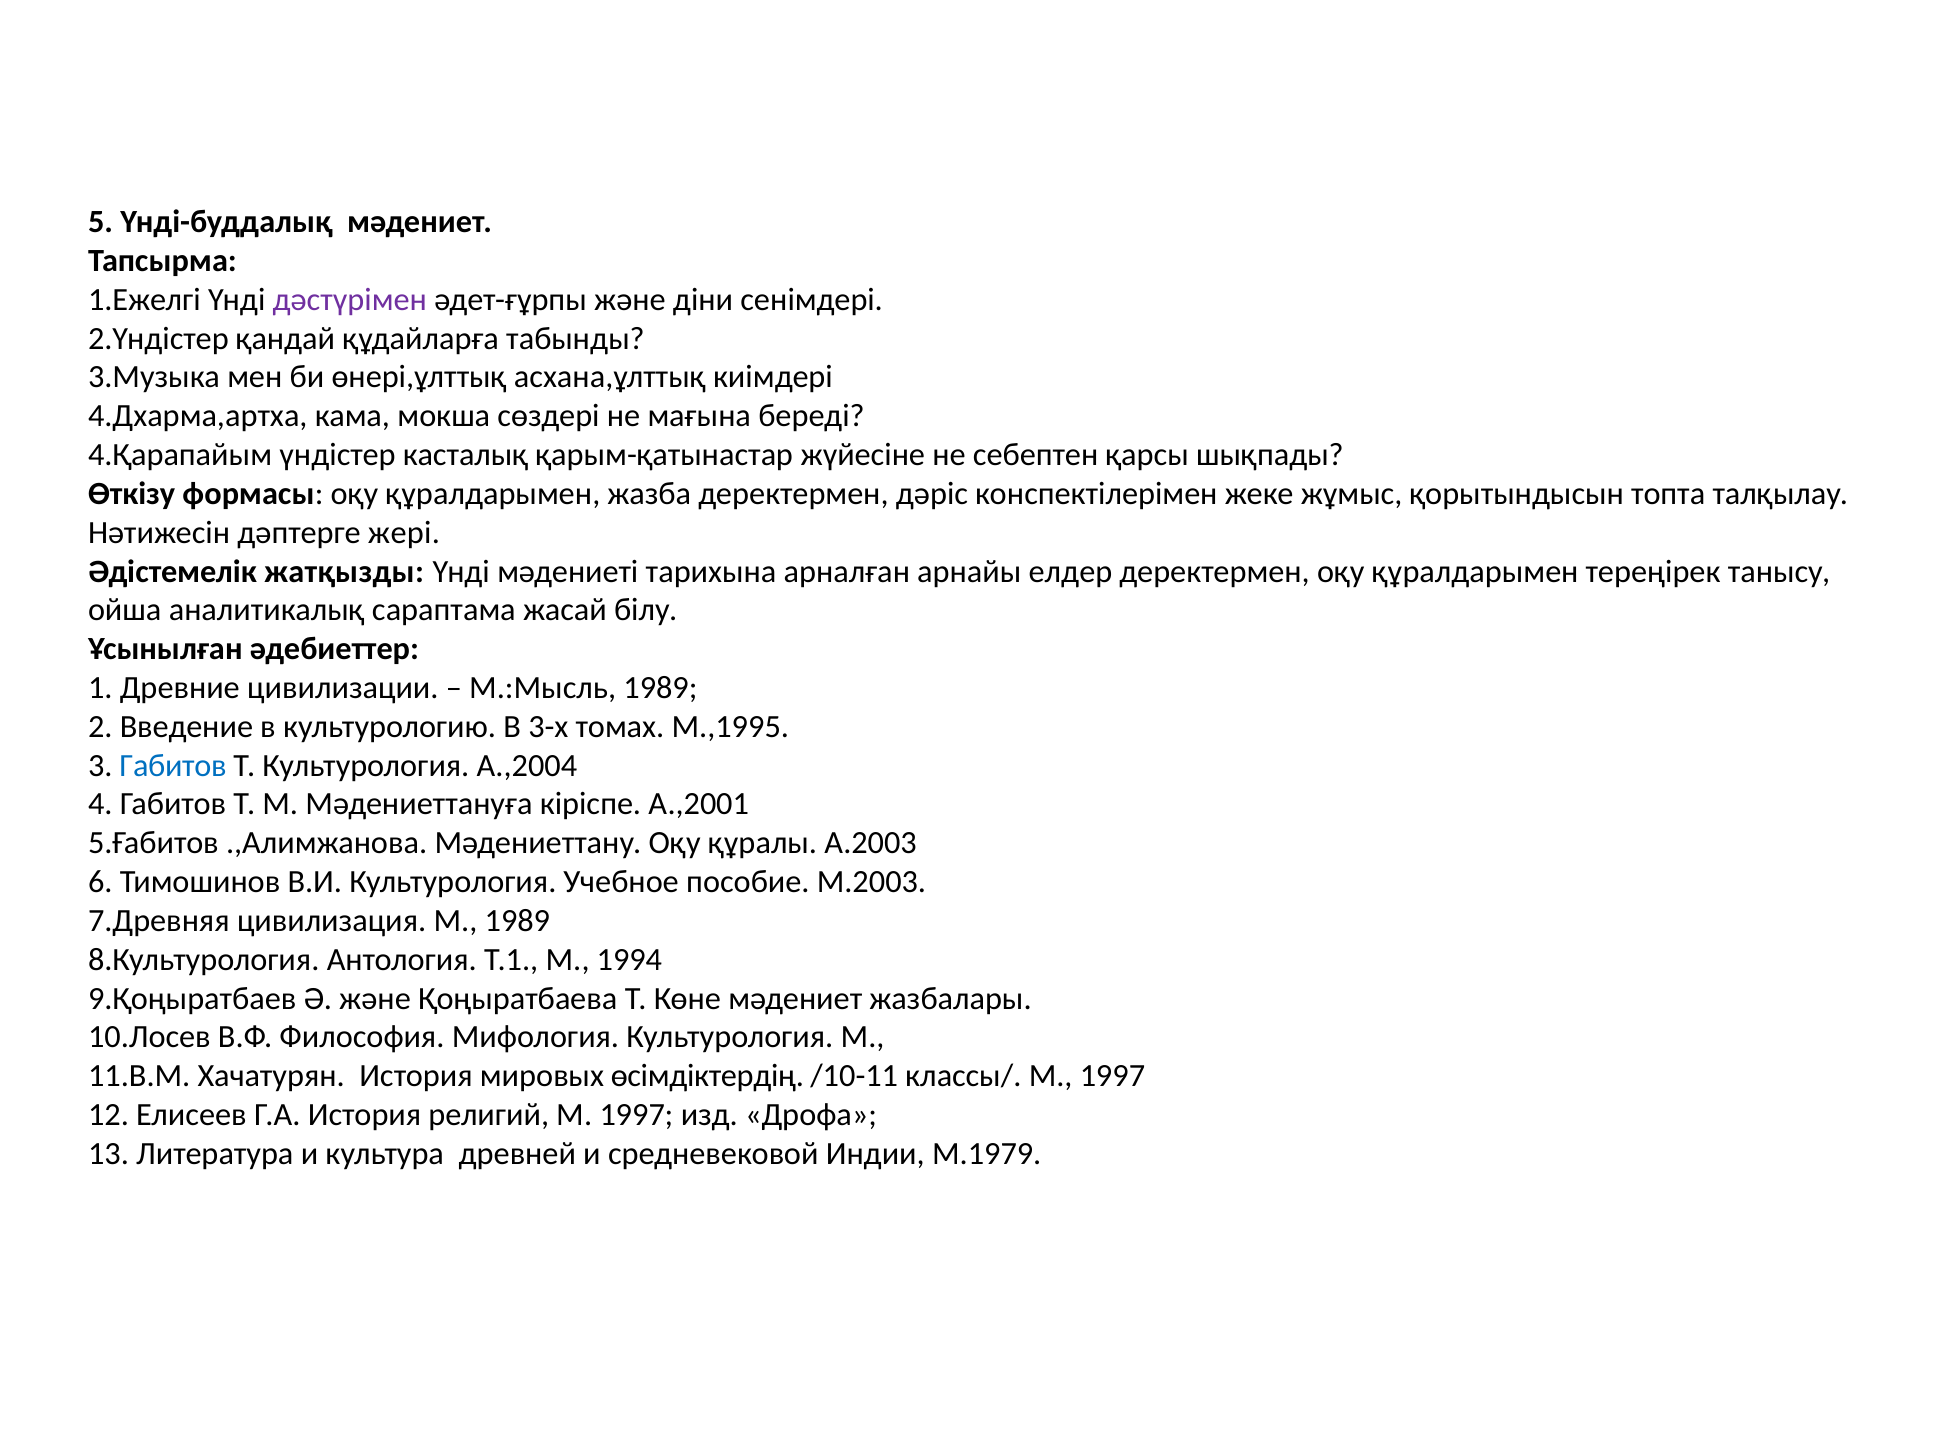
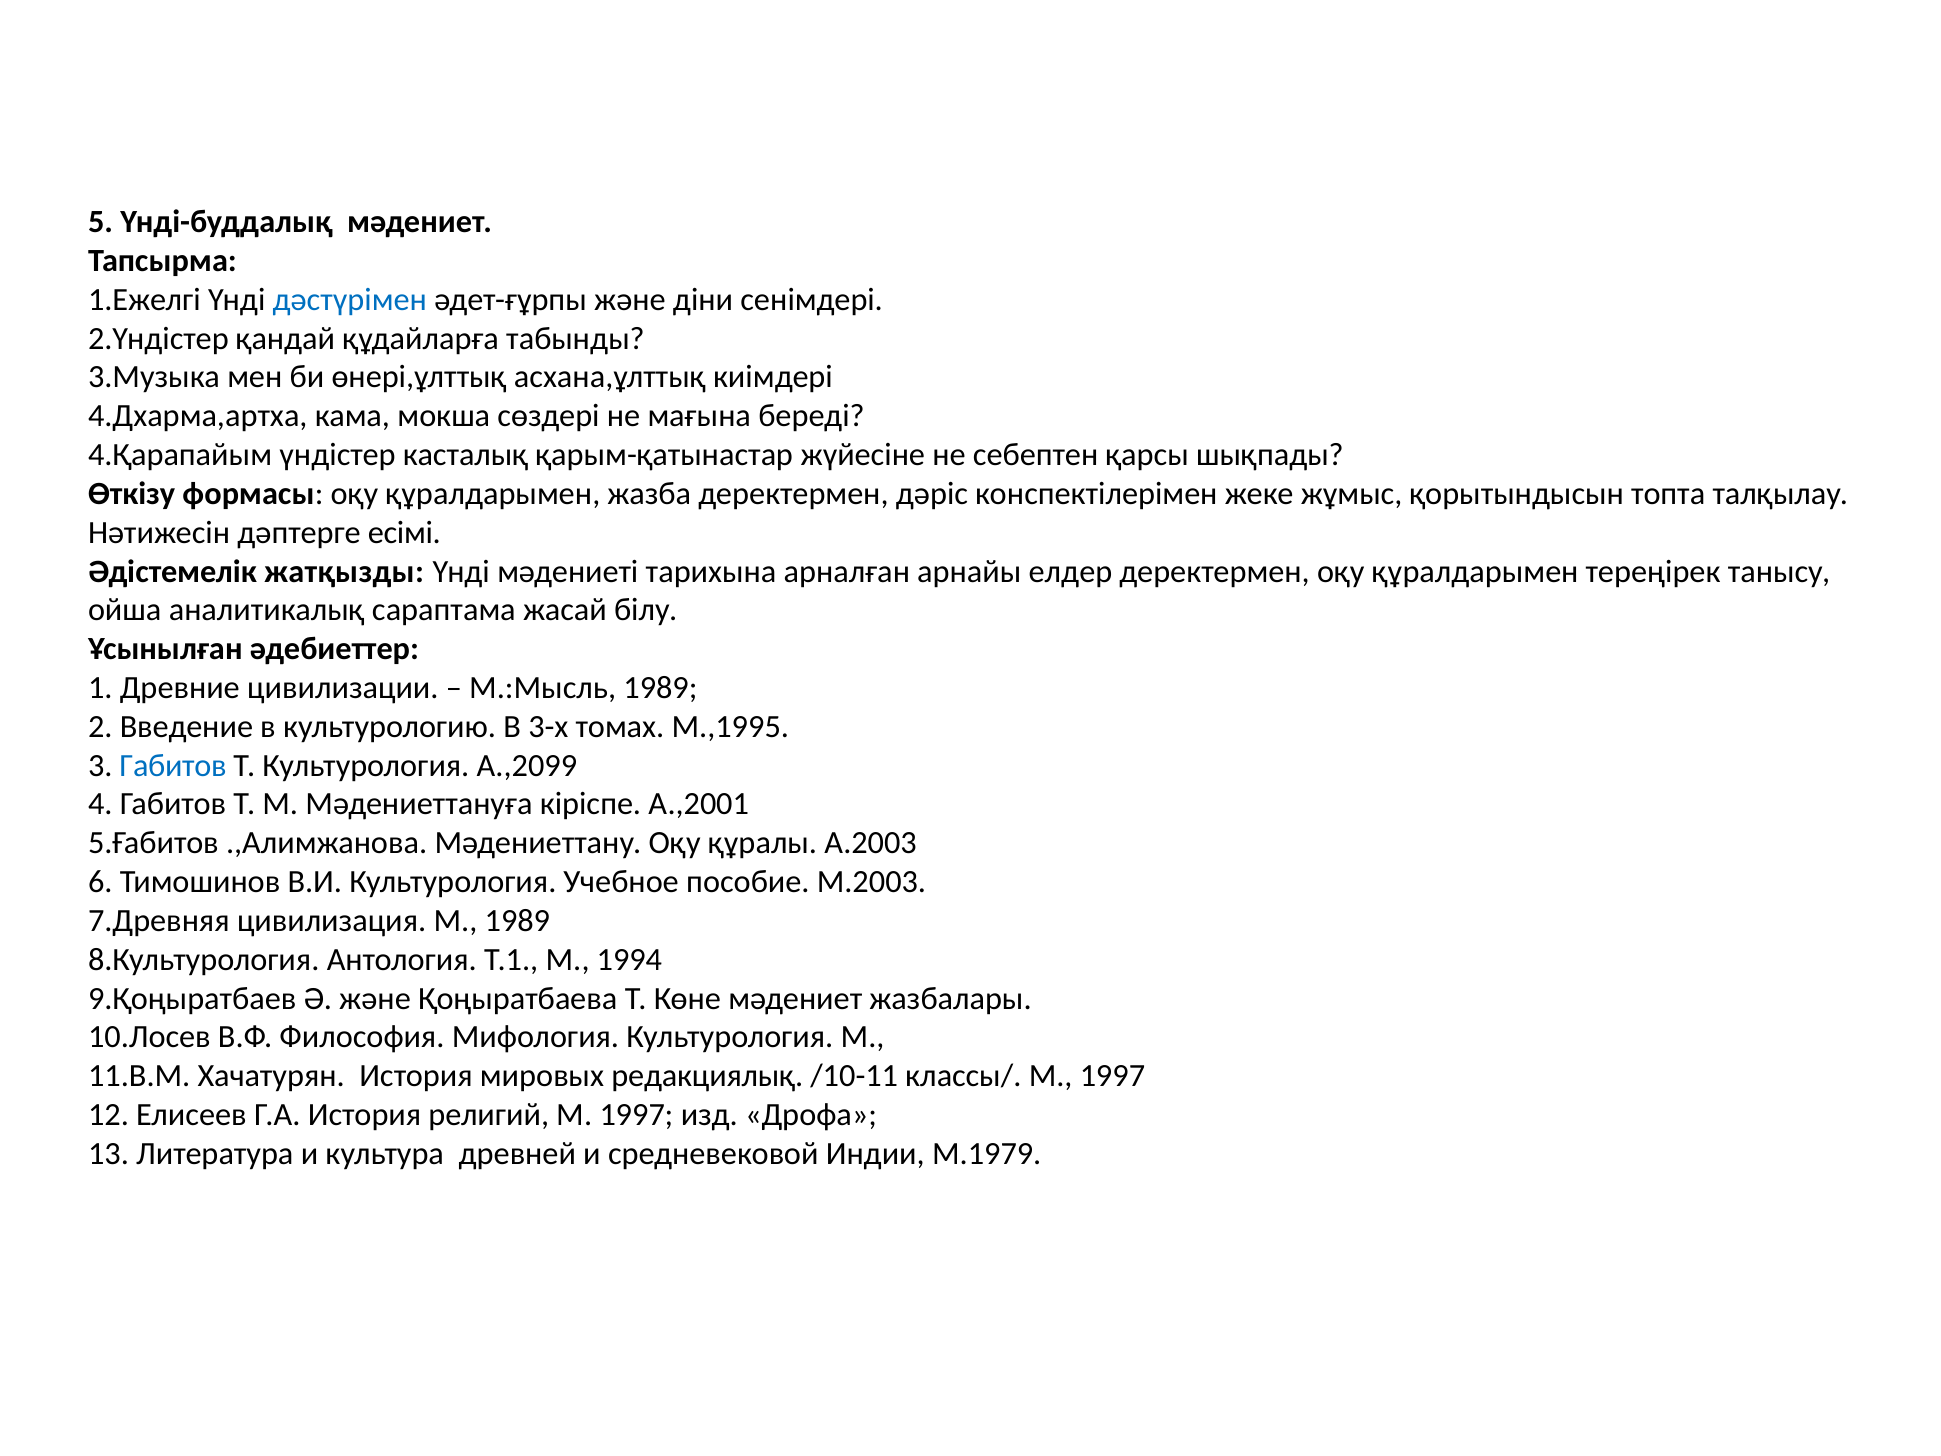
дәстүрімен colour: purple -> blue
жері: жері -> eciмi
А.,2004: А.,2004 -> А.,2099
өсімдіктердің: өсімдіктердің -> редакциялық
